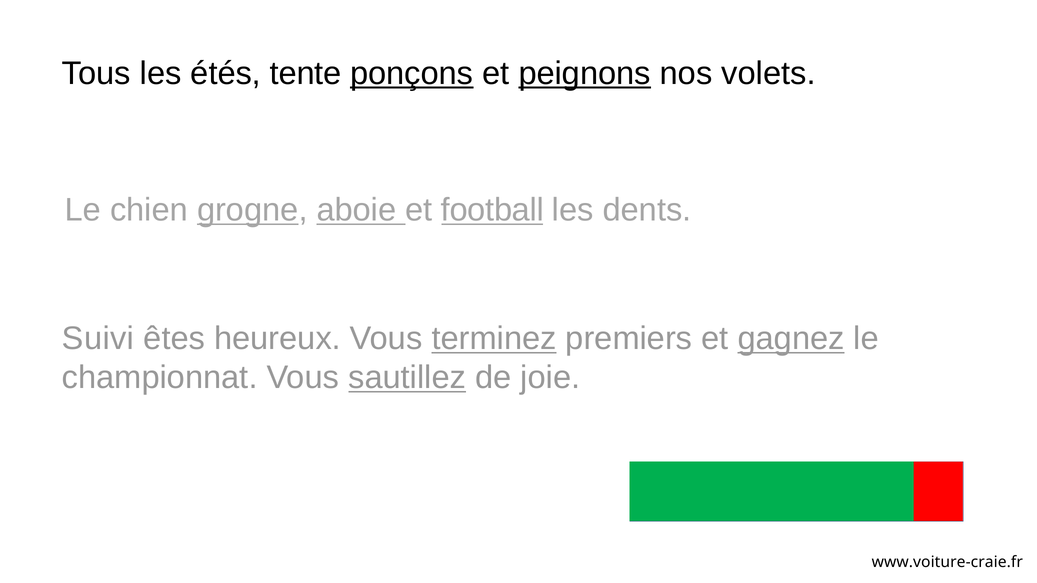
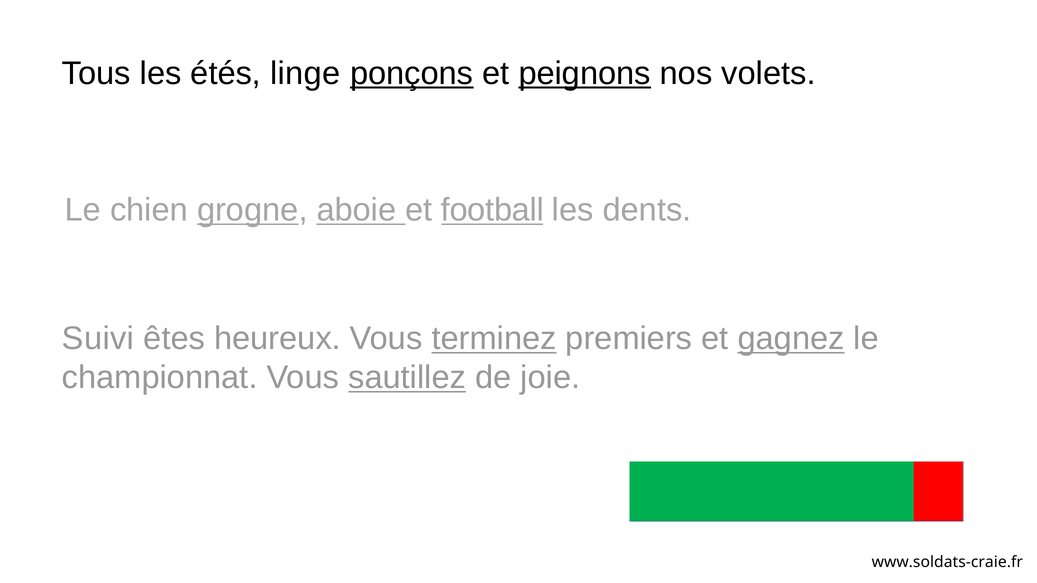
tente: tente -> linge
www.voiture-craie.fr: www.voiture-craie.fr -> www.soldats-craie.fr
